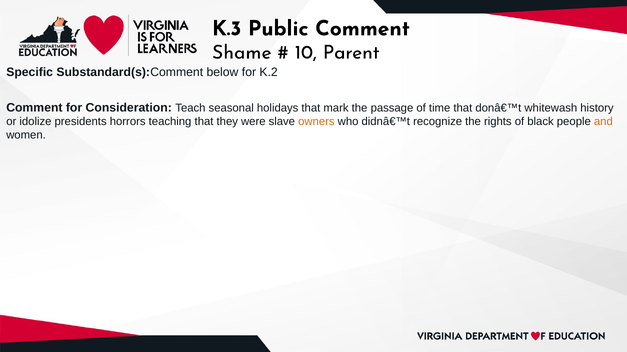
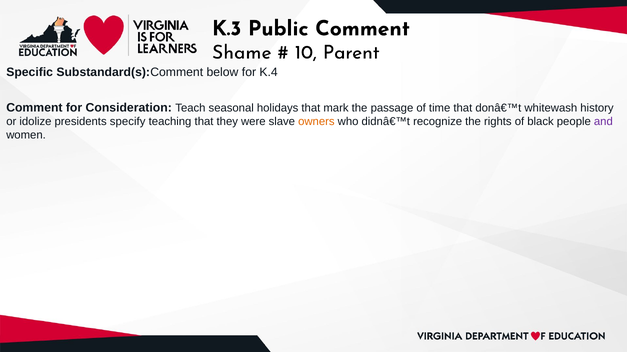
K.2: K.2 -> K.4
horrors: horrors -> specify
and colour: orange -> purple
